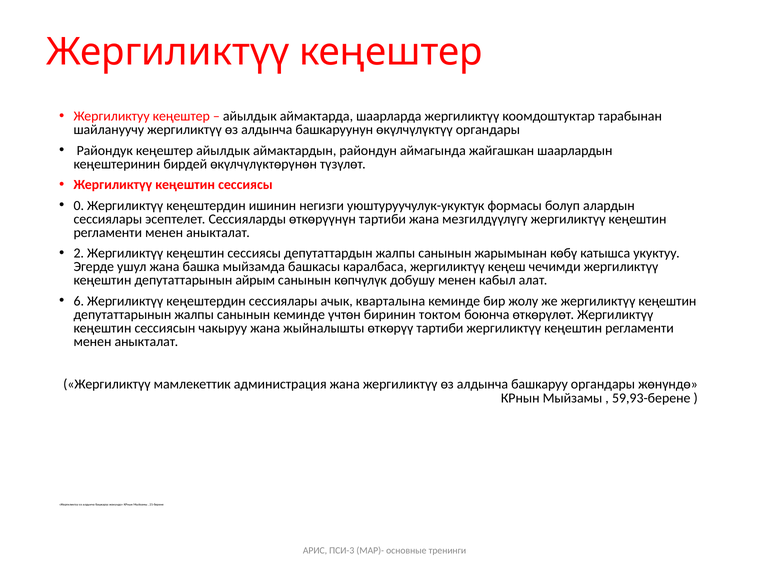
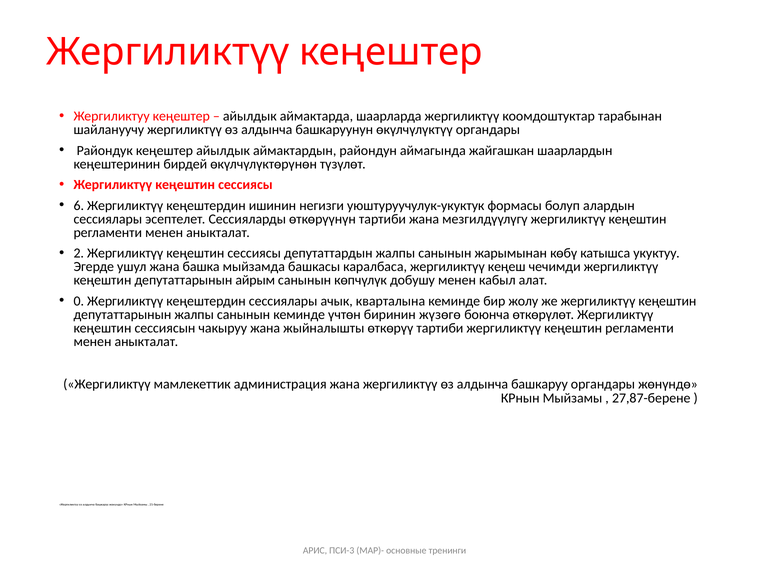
0: 0 -> 6
6: 6 -> 0
токтом: токтом -> жүзөгө
59,93-берене: 59,93-берене -> 27,87-берене
